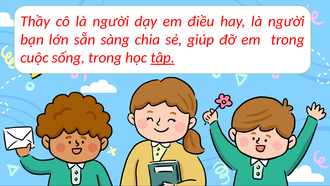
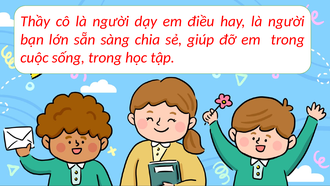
tập underline: present -> none
